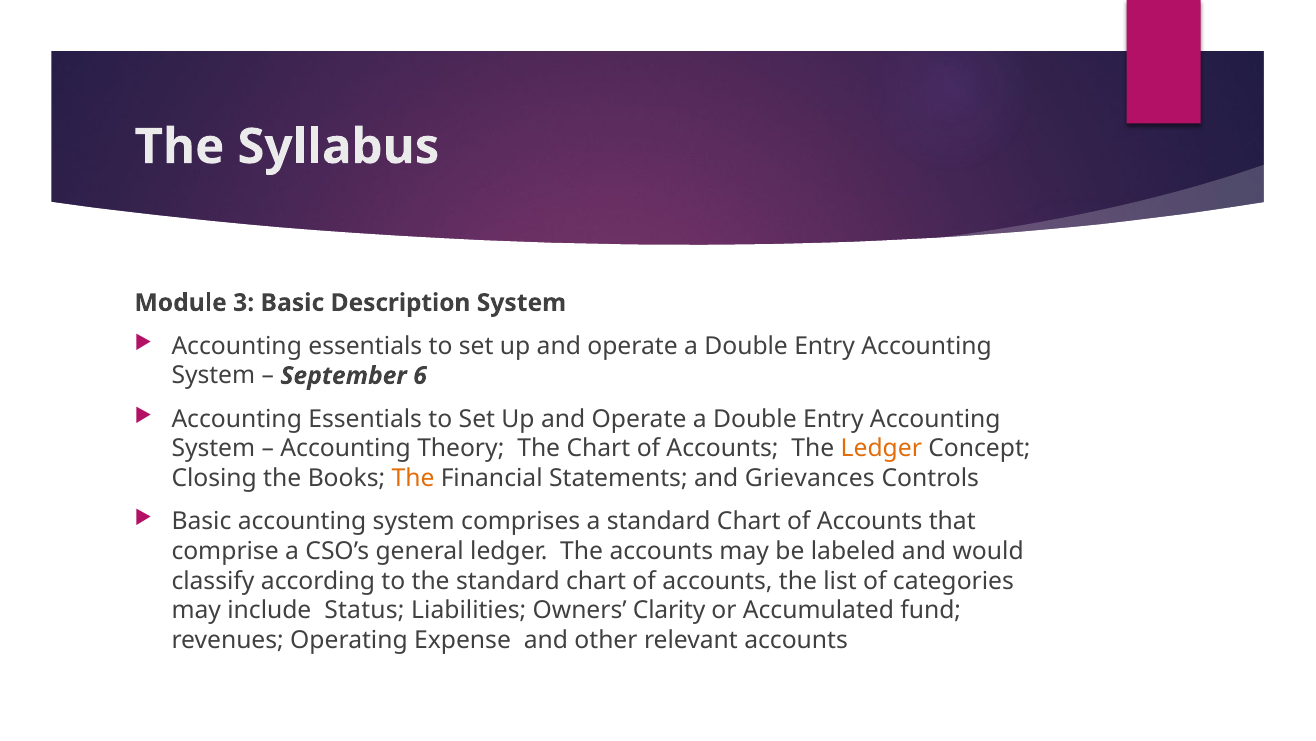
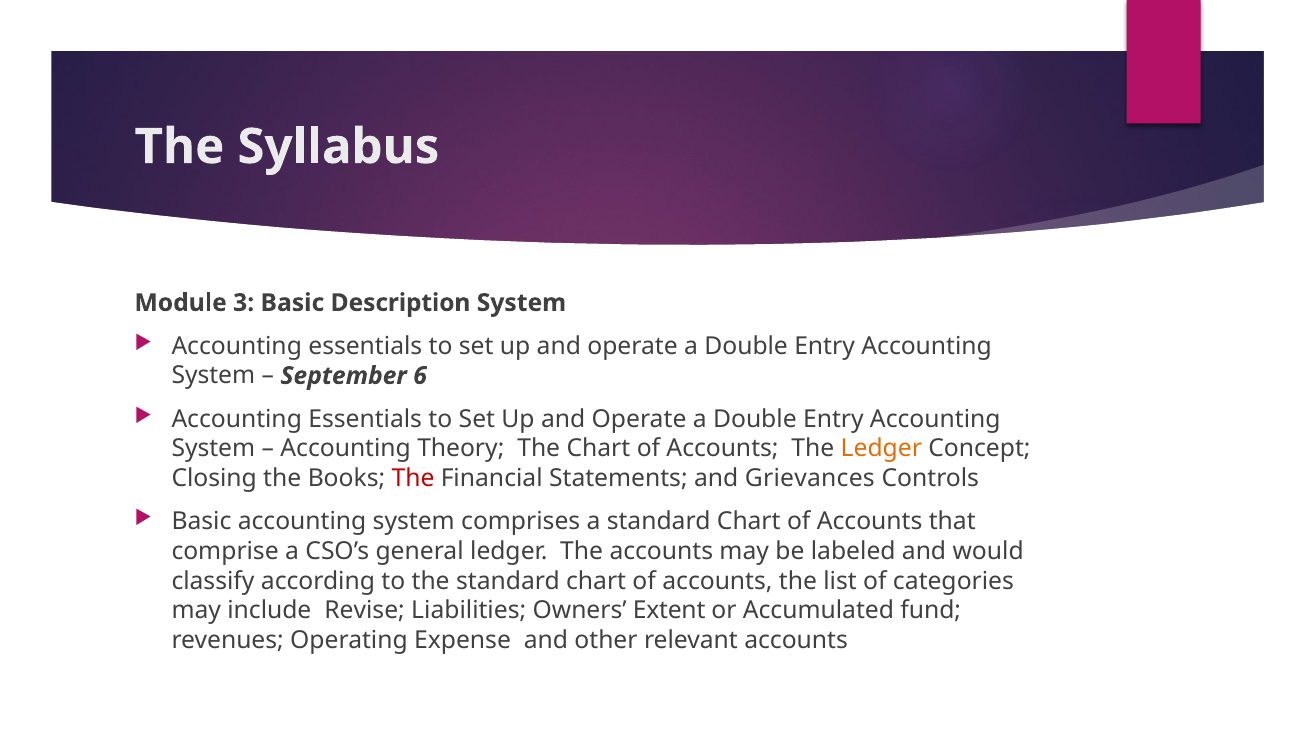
The at (413, 478) colour: orange -> red
Status: Status -> Revise
Clarity: Clarity -> Extent
